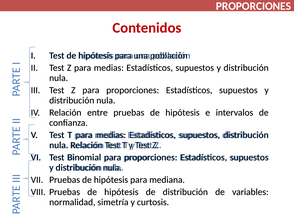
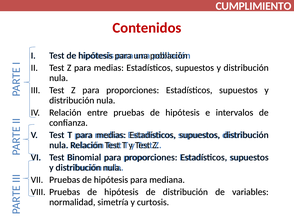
PROPORCIONES at (253, 6): PROPORCIONES -> CUMPLIMIENTO
